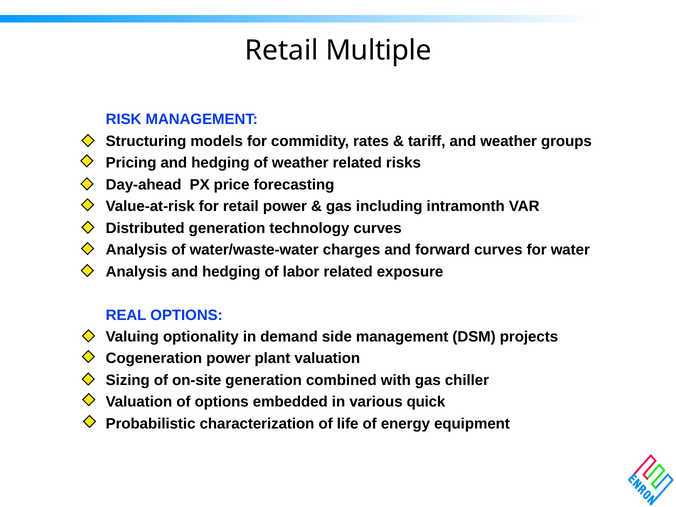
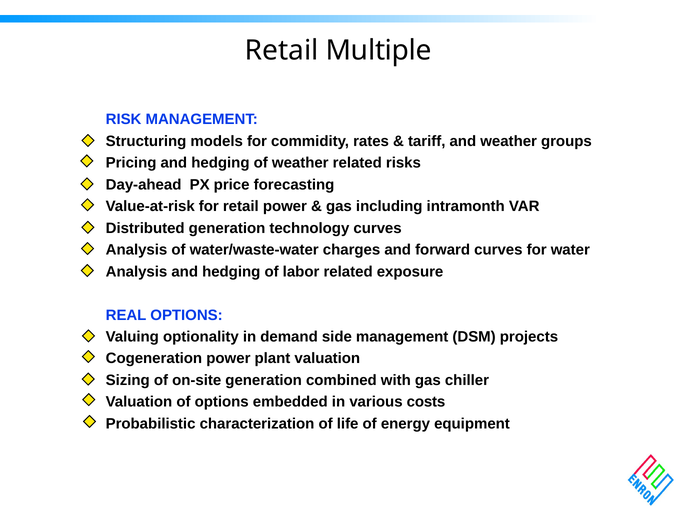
quick: quick -> costs
